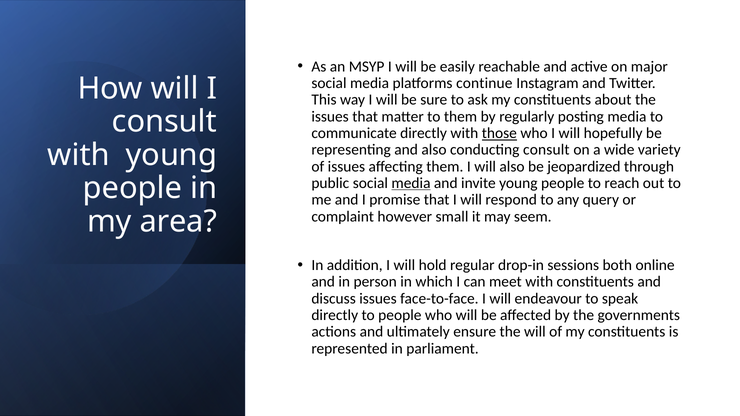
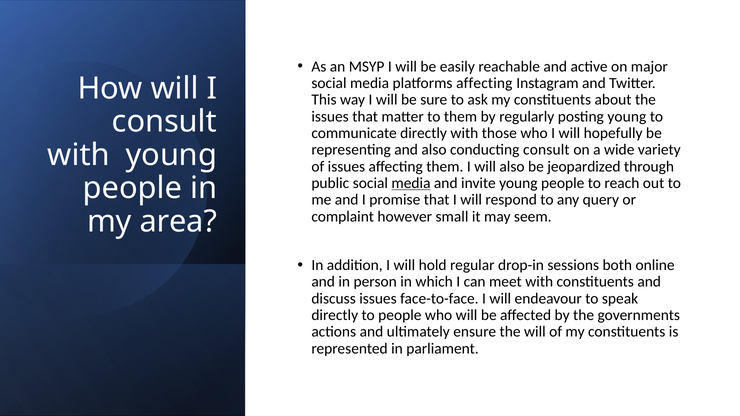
platforms continue: continue -> affecting
posting media: media -> young
those underline: present -> none
